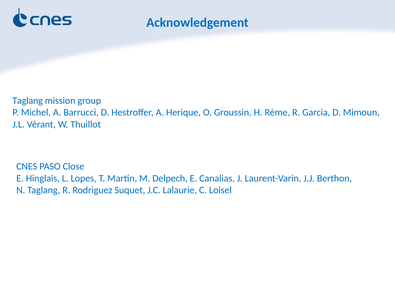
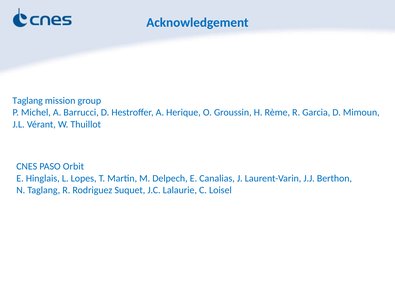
Close: Close -> Orbit
